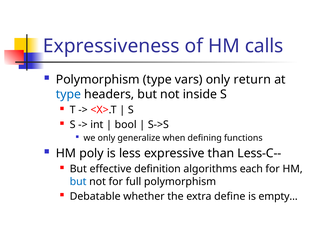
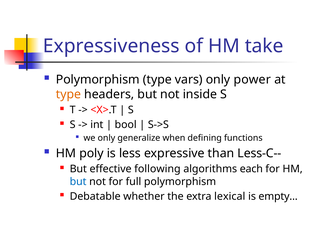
calls: calls -> take
return: return -> power
type at (68, 94) colour: blue -> orange
definition: definition -> following
define: define -> lexical
